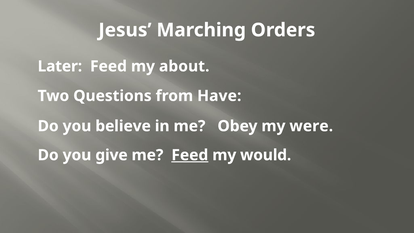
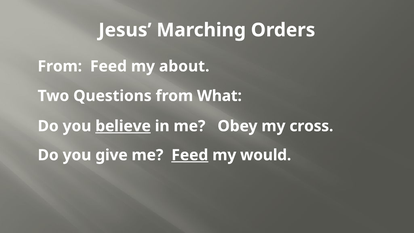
Later at (60, 66): Later -> From
Have: Have -> What
believe underline: none -> present
were: were -> cross
